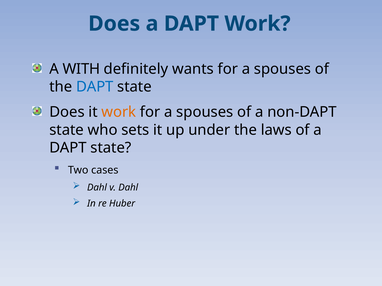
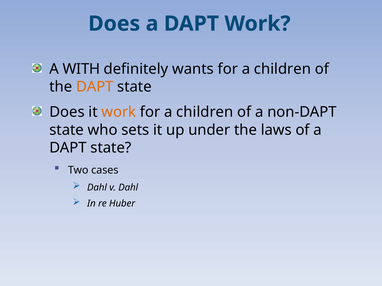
spouses at (282, 69): spouses -> children
DAPT at (95, 87) colour: blue -> orange
spouses at (205, 112): spouses -> children
